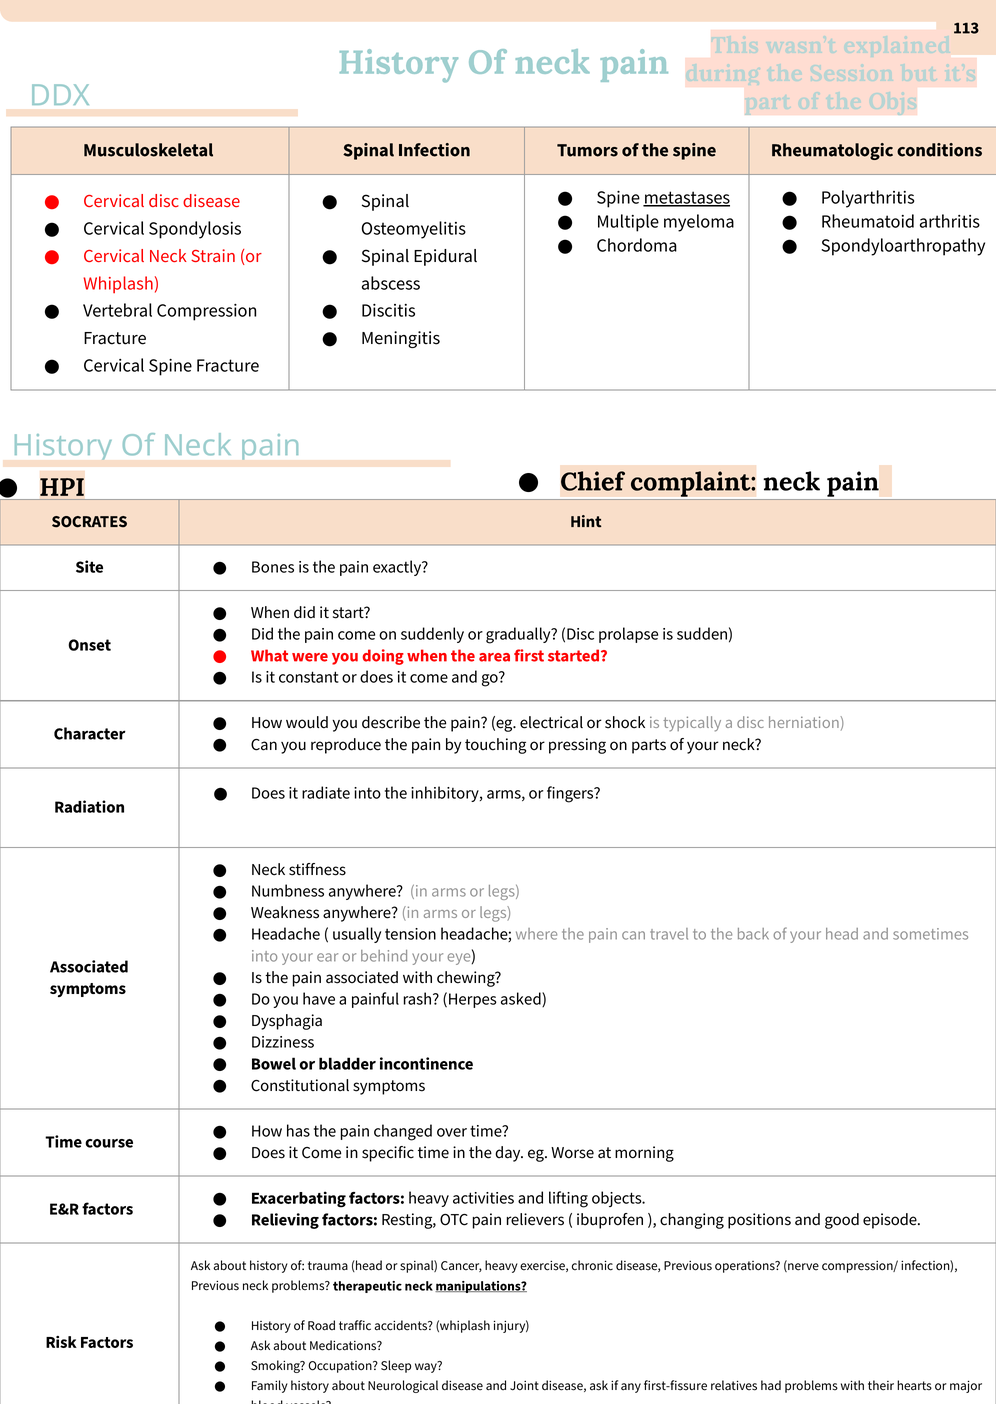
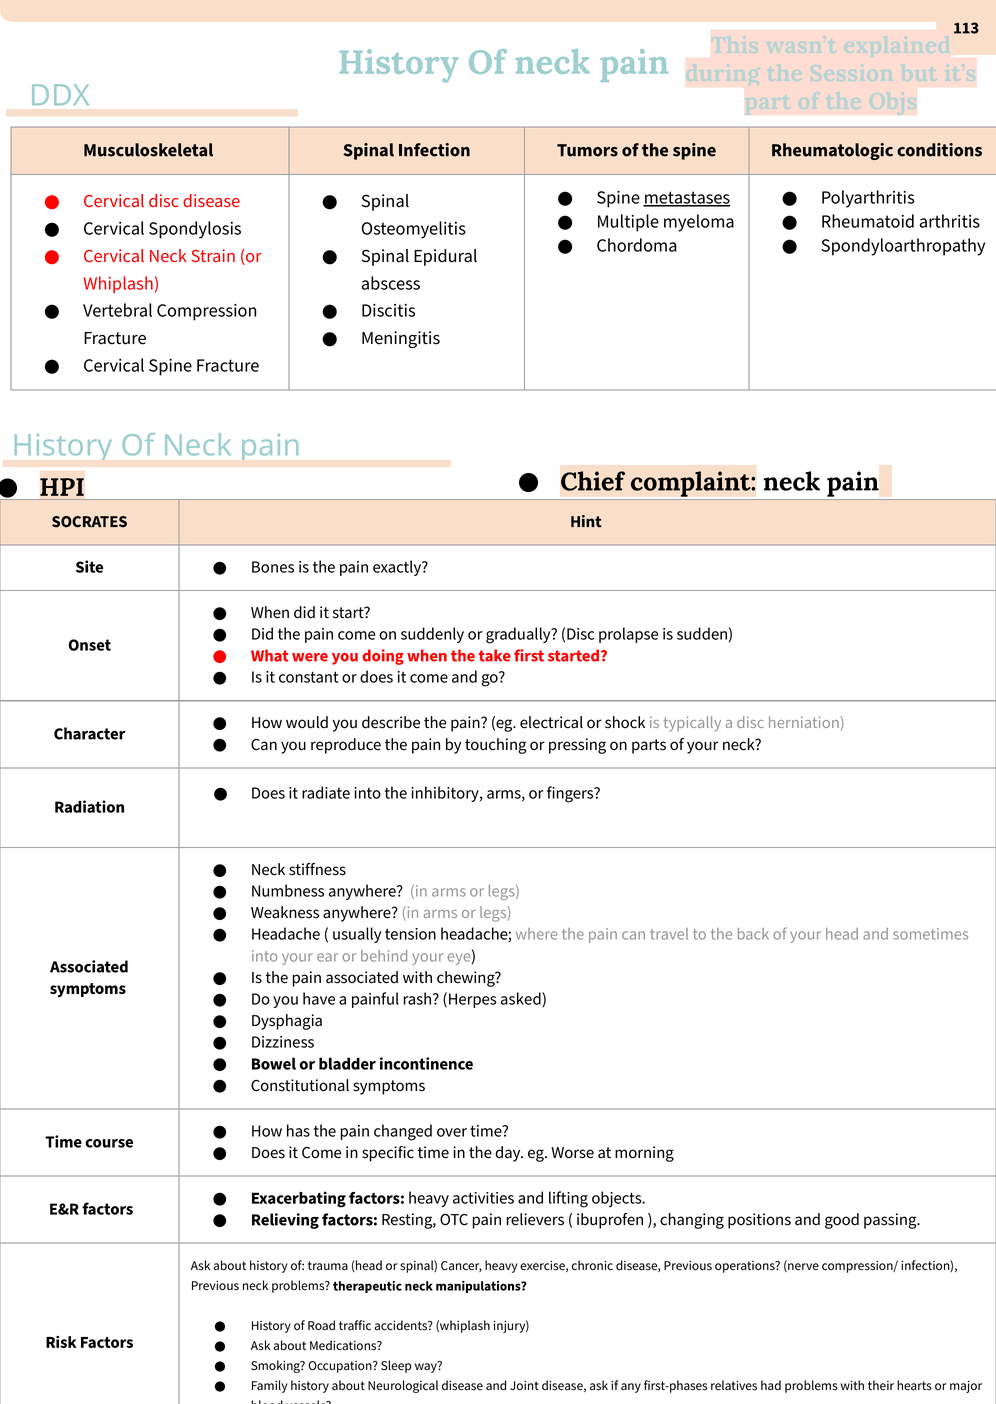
area: area -> take
episode: episode -> passing
manipulations underline: present -> none
first-fissure: first-fissure -> first-phases
